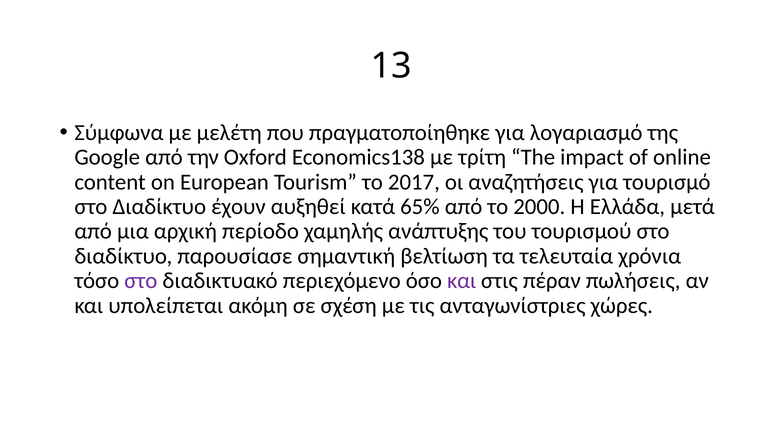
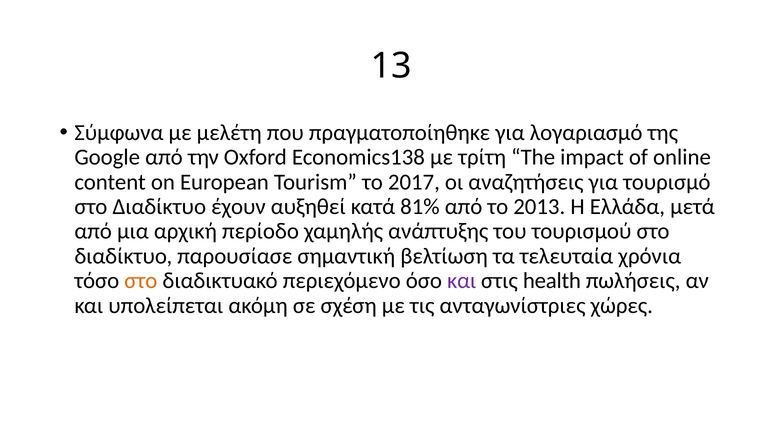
65%: 65% -> 81%
2000: 2000 -> 2013
στο at (141, 280) colour: purple -> orange
πέραν: πέραν -> health
